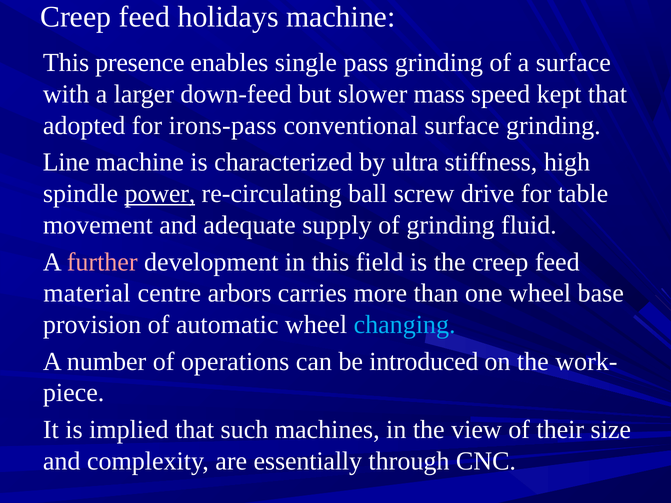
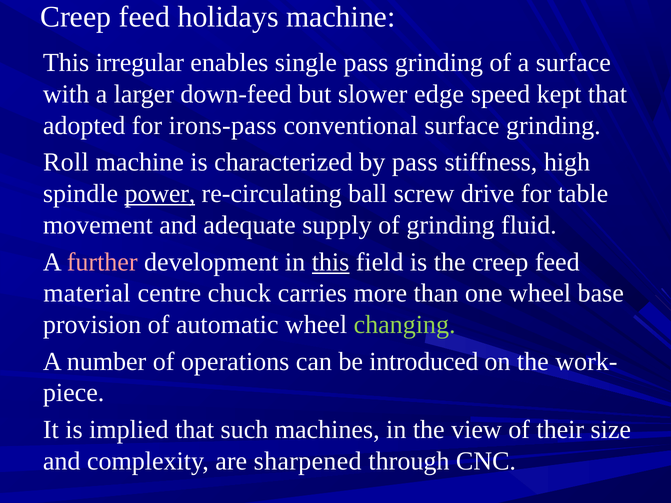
presence: presence -> irregular
mass: mass -> edge
Line: Line -> Roll
by ultra: ultra -> pass
this at (331, 262) underline: none -> present
arbors: arbors -> chuck
changing colour: light blue -> light green
essentially: essentially -> sharpened
